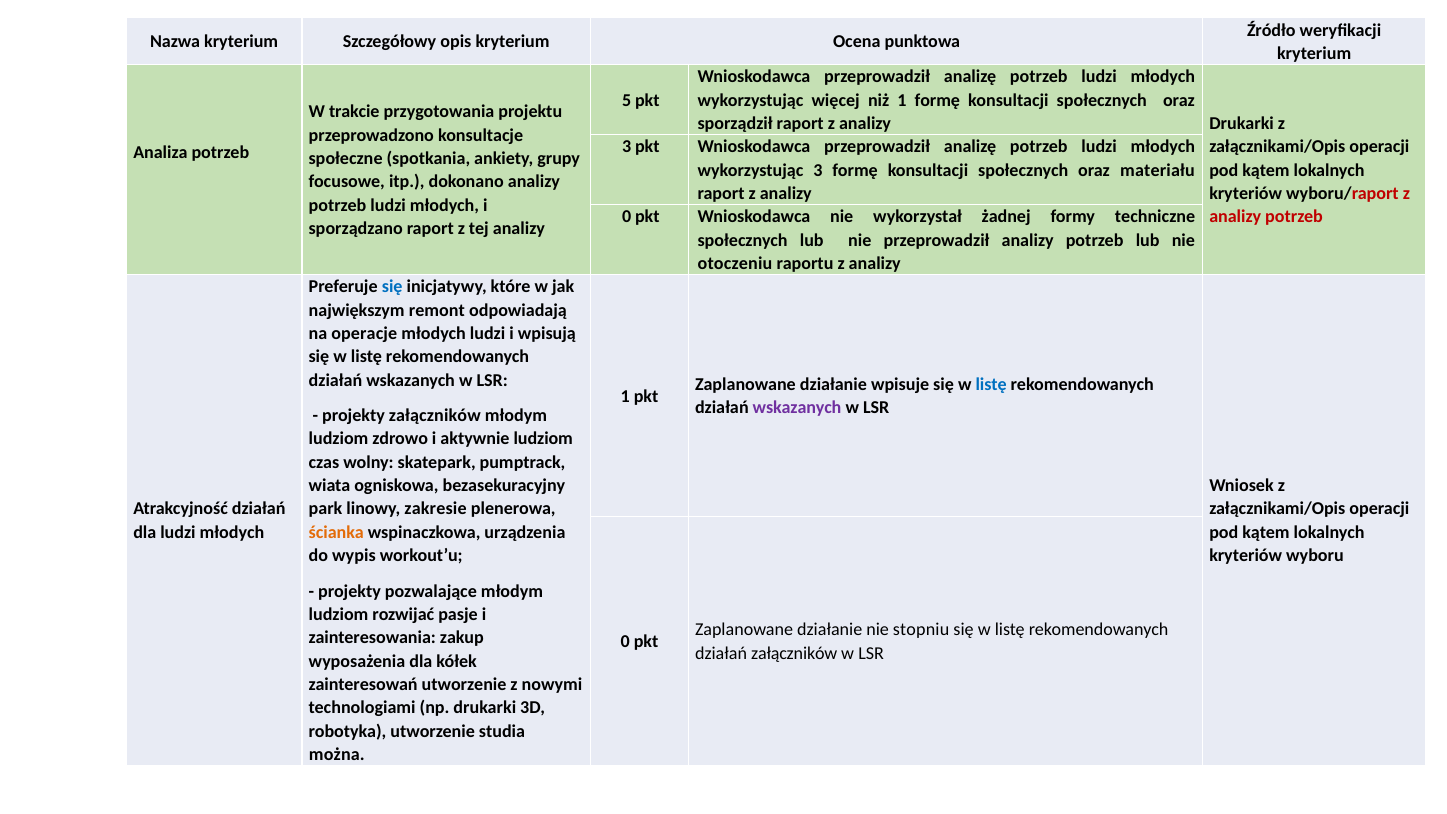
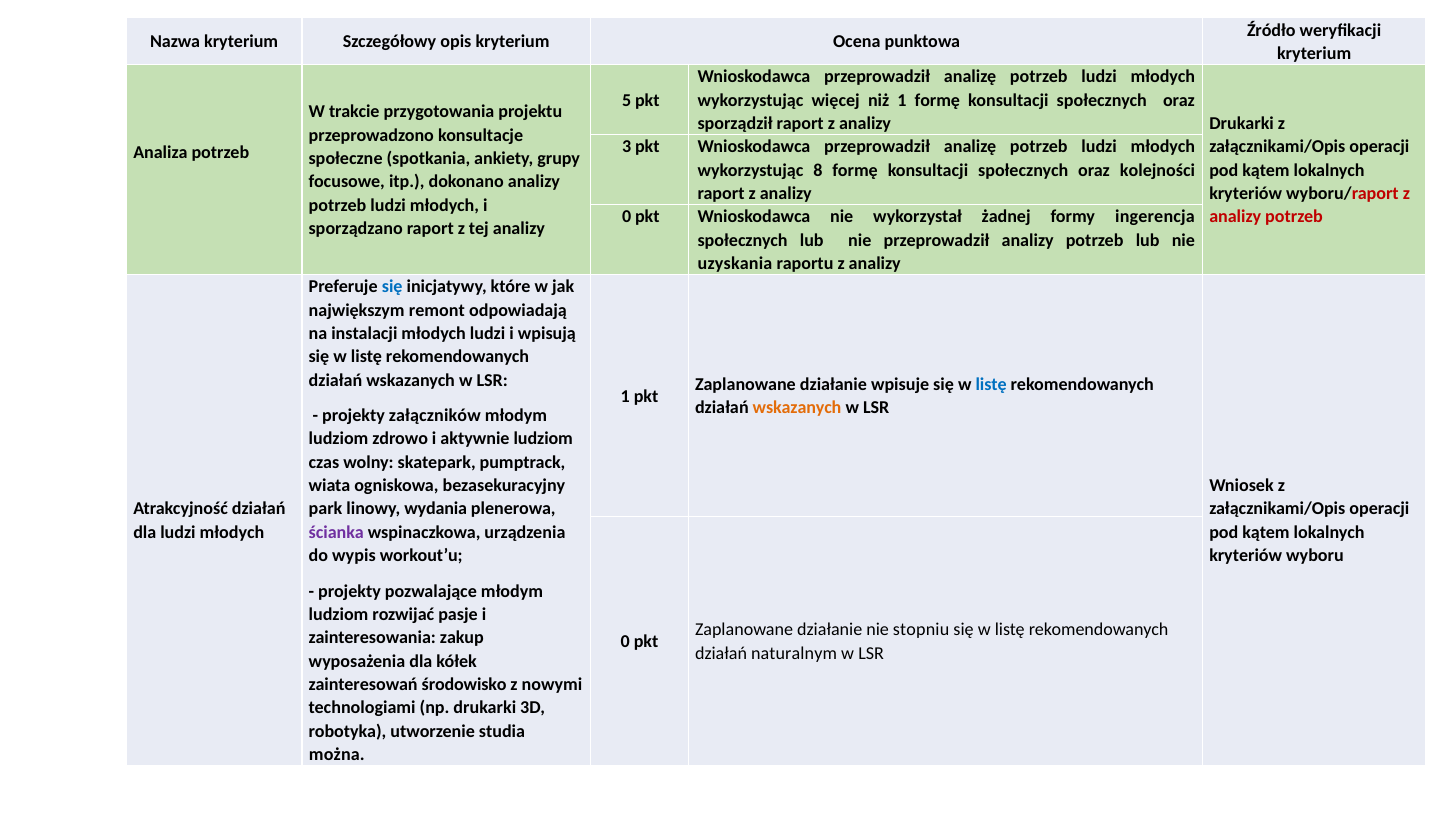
wykorzystując 3: 3 -> 8
materiału: materiału -> kolejności
techniczne: techniczne -> ingerencja
otoczeniu: otoczeniu -> uzyskania
operacje: operacje -> instalacji
wskazanych at (797, 408) colour: purple -> orange
zakresie: zakresie -> wydania
ścianka colour: orange -> purple
działań załączników: załączników -> naturalnym
zainteresowań utworzenie: utworzenie -> środowisko
